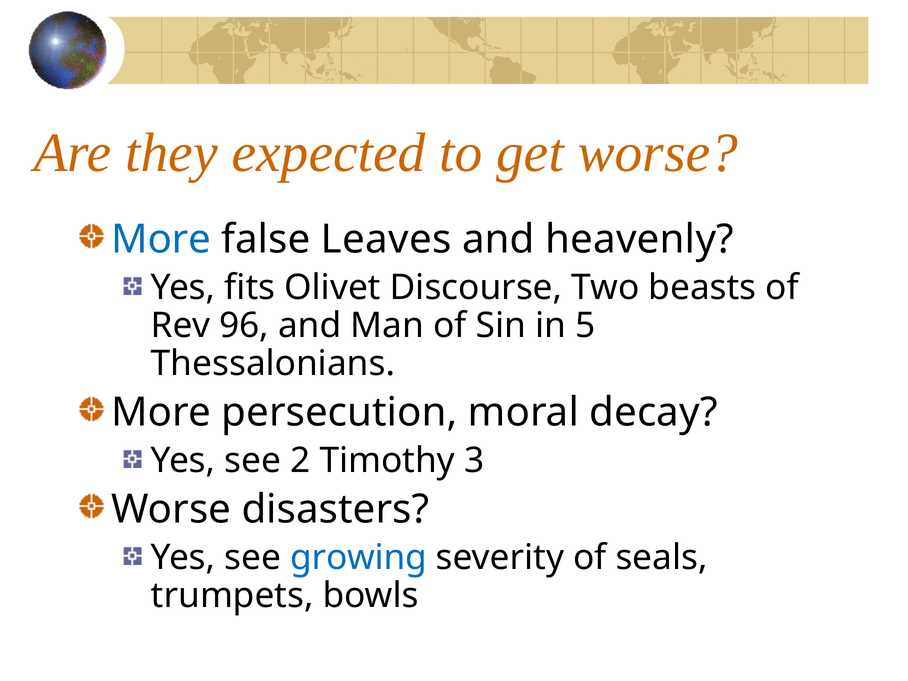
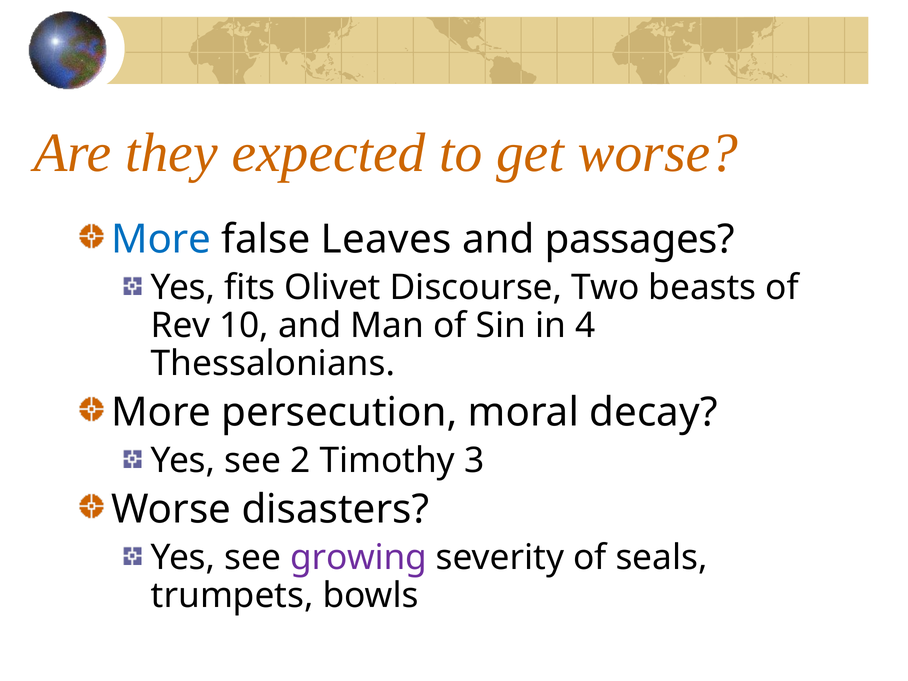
heavenly: heavenly -> passages
96: 96 -> 10
5: 5 -> 4
growing colour: blue -> purple
